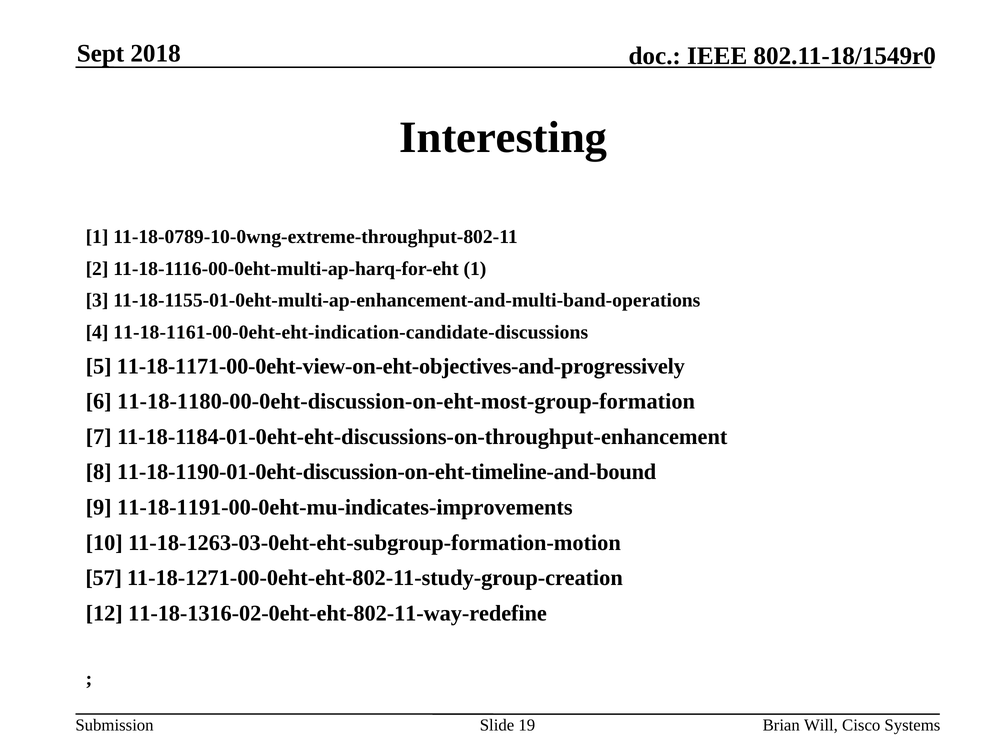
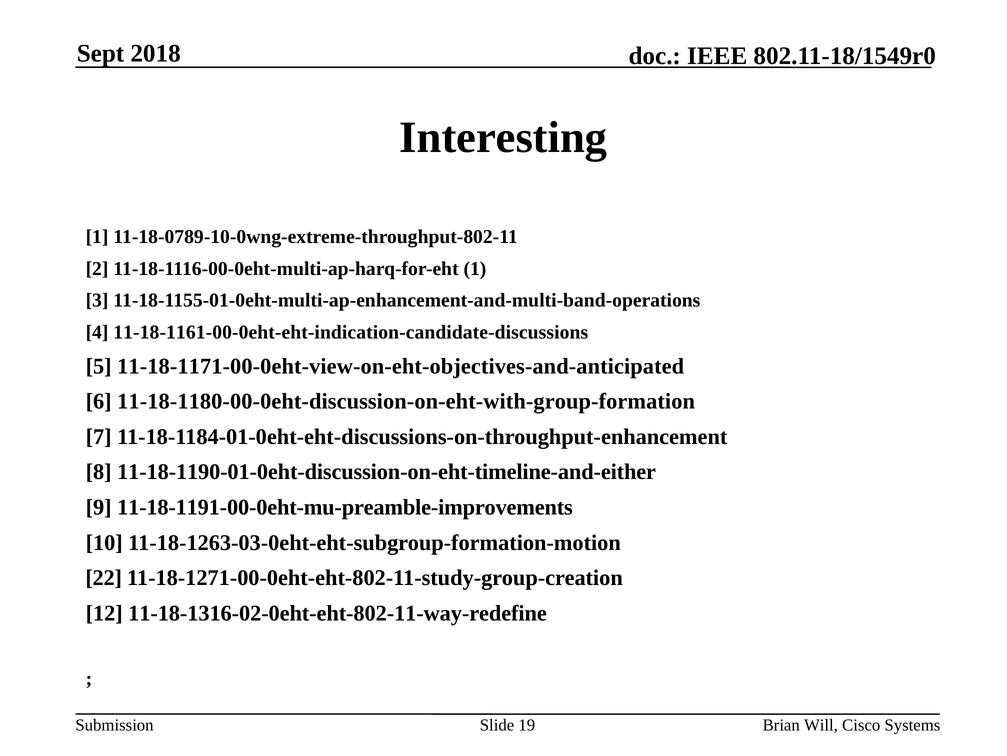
11-18-1171-00-0eht-view-on-eht-objectives-and-progressively: 11-18-1171-00-0eht-view-on-eht-objectives-and-progressively -> 11-18-1171-00-0eht-view-on-eht-objectives-and-anticipated
11-18-1180-00-0eht-discussion-on-eht-most-group-formation: 11-18-1180-00-0eht-discussion-on-eht-most-group-formation -> 11-18-1180-00-0eht-discussion-on-eht-with-group-formation
11-18-1190-01-0eht-discussion-on-eht-timeline-and-bound: 11-18-1190-01-0eht-discussion-on-eht-timeline-and-bound -> 11-18-1190-01-0eht-discussion-on-eht-timeline-and-either
11-18-1191-00-0eht-mu-indicates-improvements: 11-18-1191-00-0eht-mu-indicates-improvements -> 11-18-1191-00-0eht-mu-preamble-improvements
57: 57 -> 22
